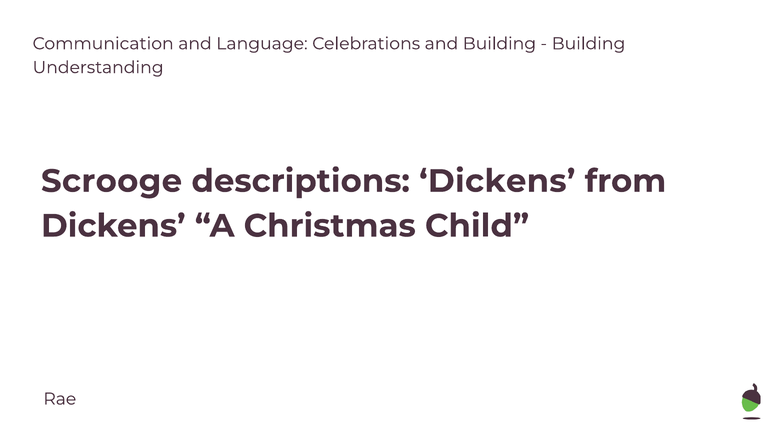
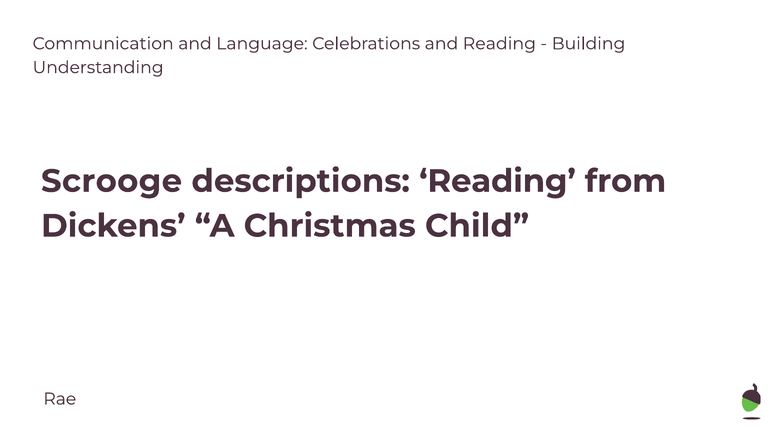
and Building: Building -> Reading
descriptions Dickens: Dickens -> Reading
